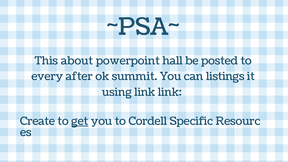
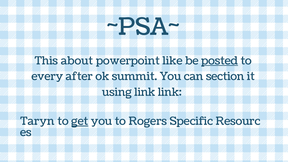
hall: hall -> like
posted underline: none -> present
listings: listings -> section
Create: Create -> Taryn
Cordell: Cordell -> Rogers
